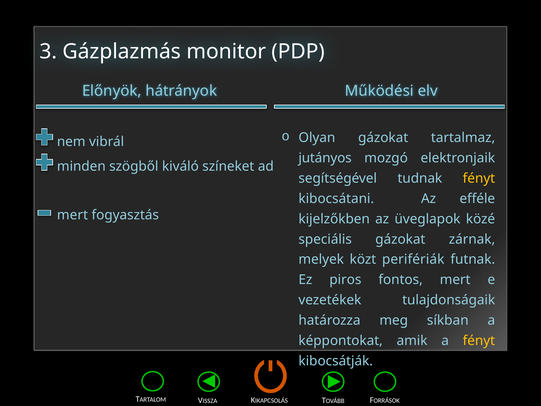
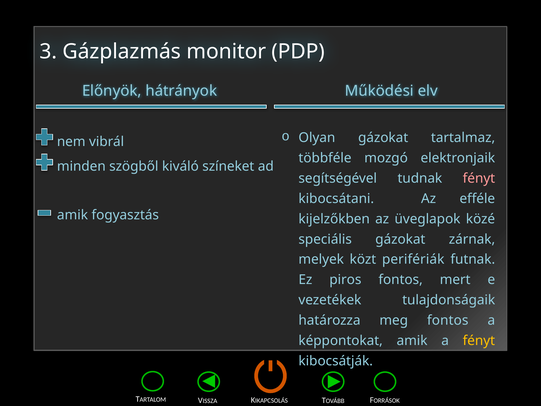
jutányos: jutányos -> többféle
fényt at (479, 178) colour: yellow -> pink
mert at (72, 215): mert -> amik
meg síkban: síkban -> fontos
